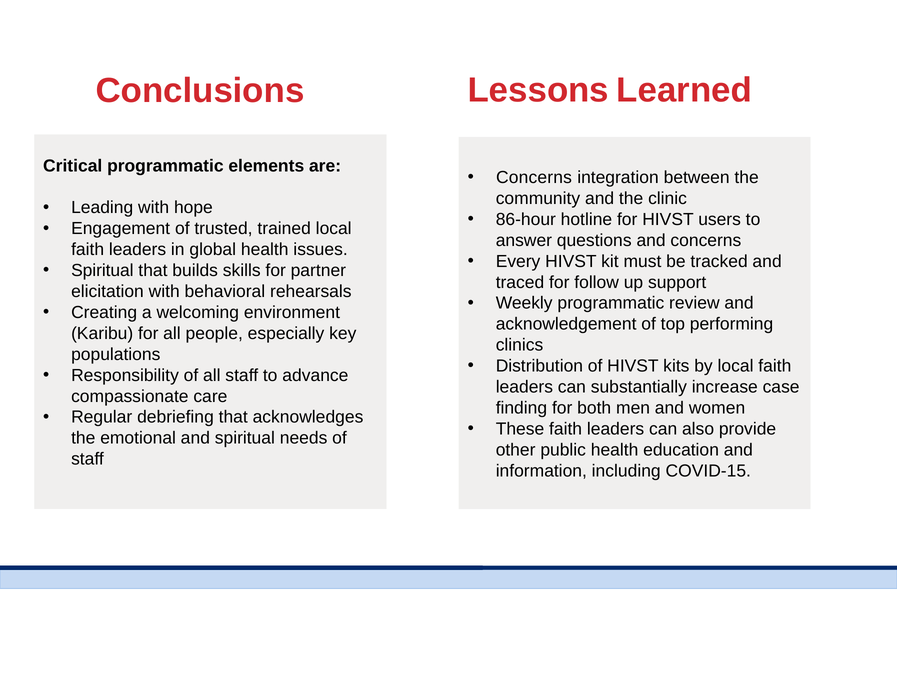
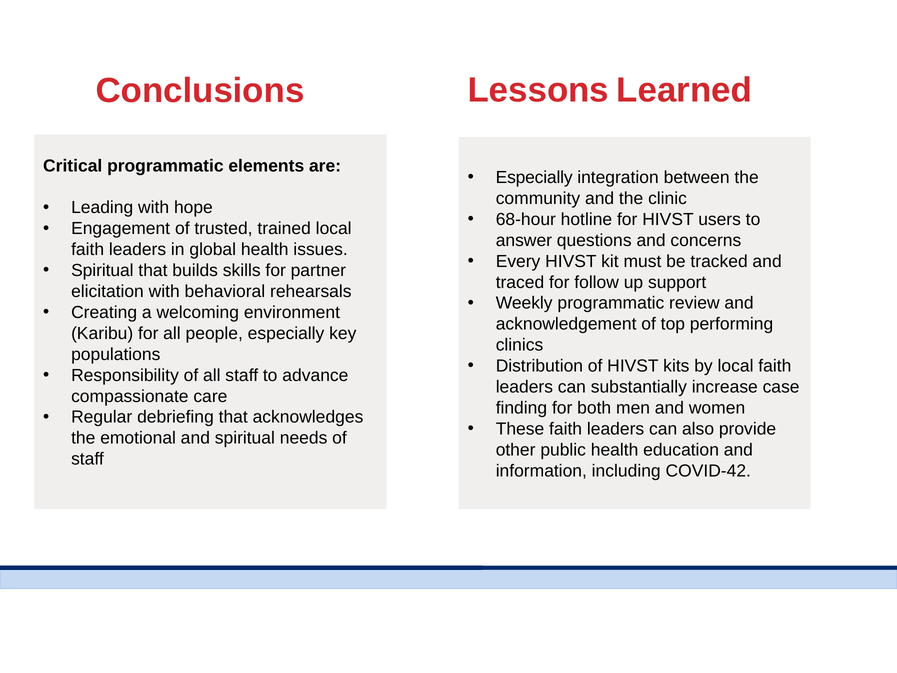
Concerns at (534, 177): Concerns -> Especially
86-hour: 86-hour -> 68-hour
COVID-15: COVID-15 -> COVID-42
